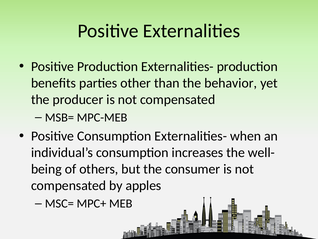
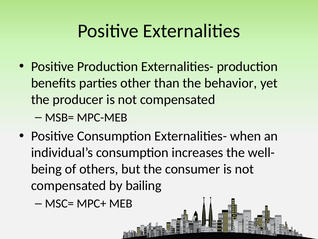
apples: apples -> bailing
